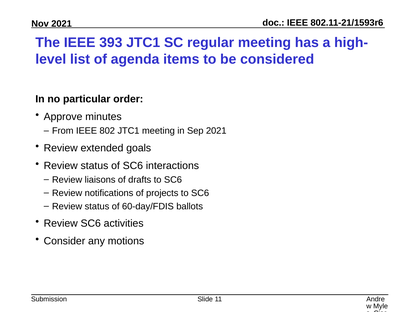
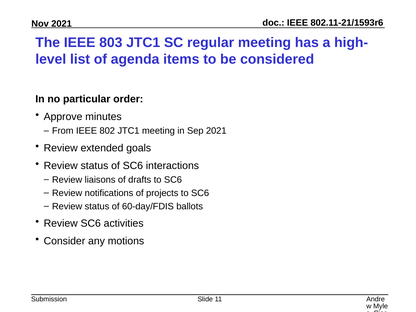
393: 393 -> 803
